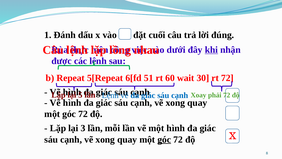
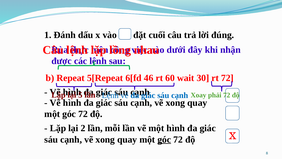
khi underline: present -> none
51: 51 -> 46
3: 3 -> 2
